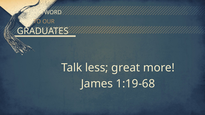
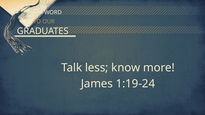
great: great -> know
1:19-68: 1:19-68 -> 1:19-24
